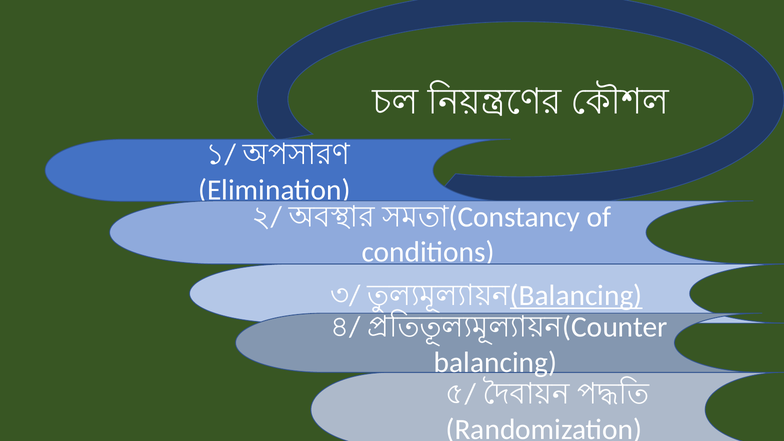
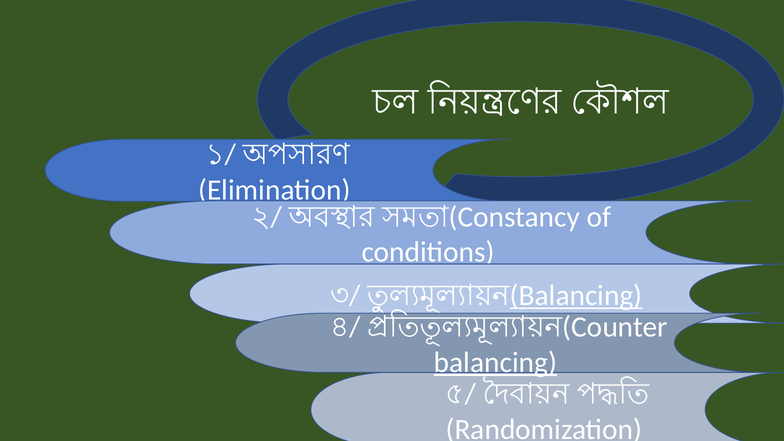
balancing at (495, 362) underline: none -> present
